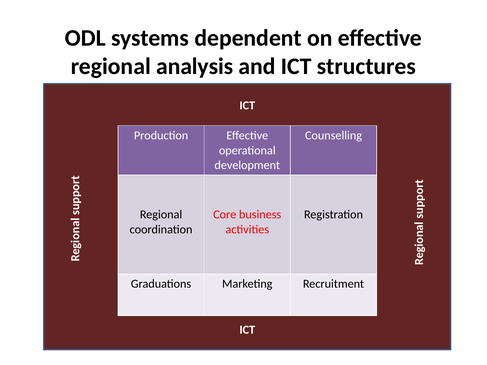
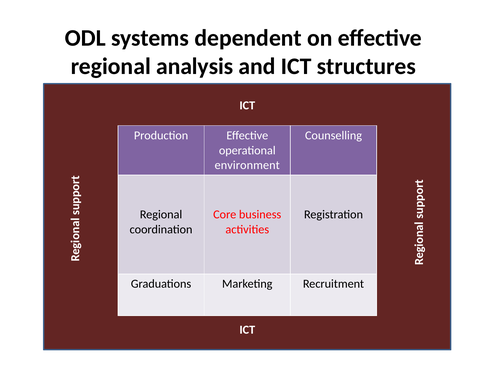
development: development -> environment
